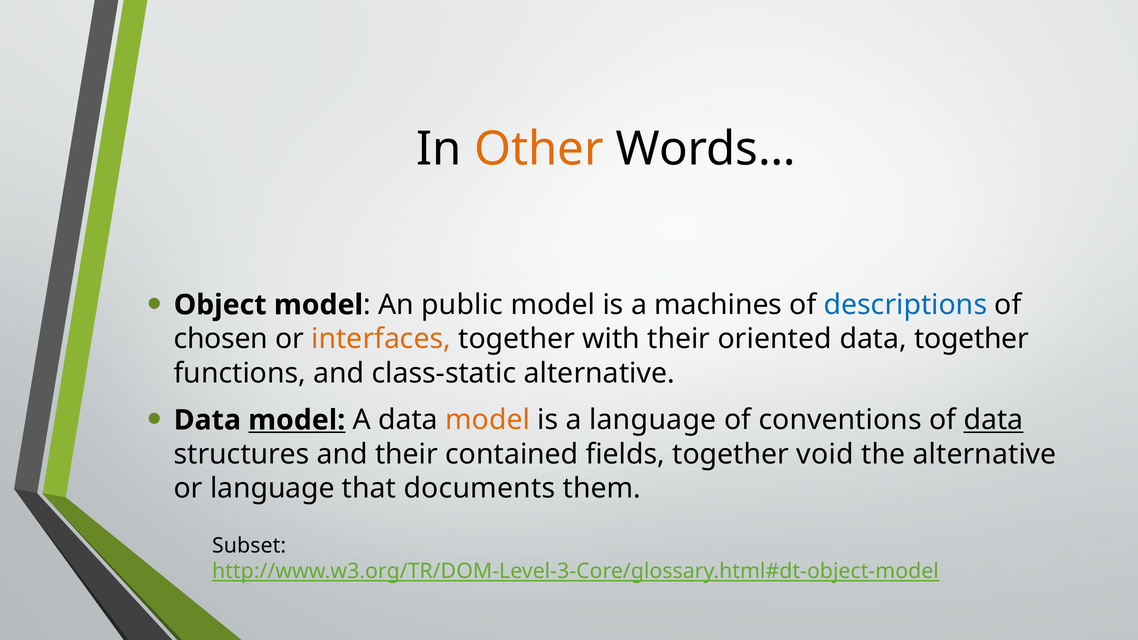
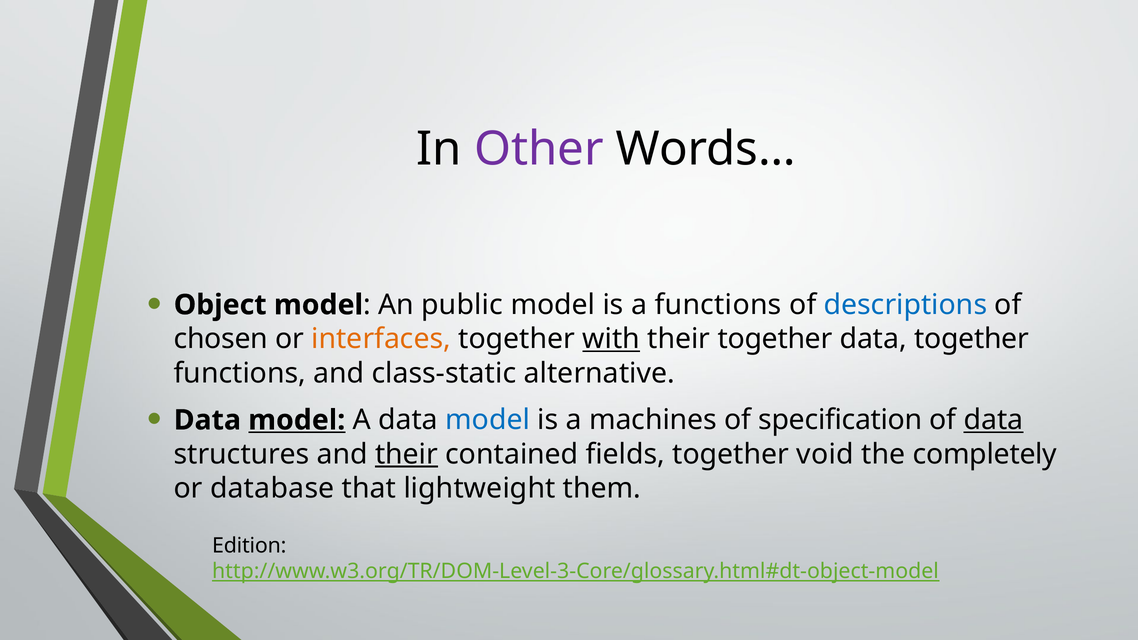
Other colour: orange -> purple
a machines: machines -> functions
with underline: none -> present
their oriented: oriented -> together
model at (488, 420) colour: orange -> blue
a language: language -> machines
conventions: conventions -> specification
their at (407, 454) underline: none -> present
the alternative: alternative -> completely
or language: language -> database
documents: documents -> lightweight
Subset: Subset -> Edition
